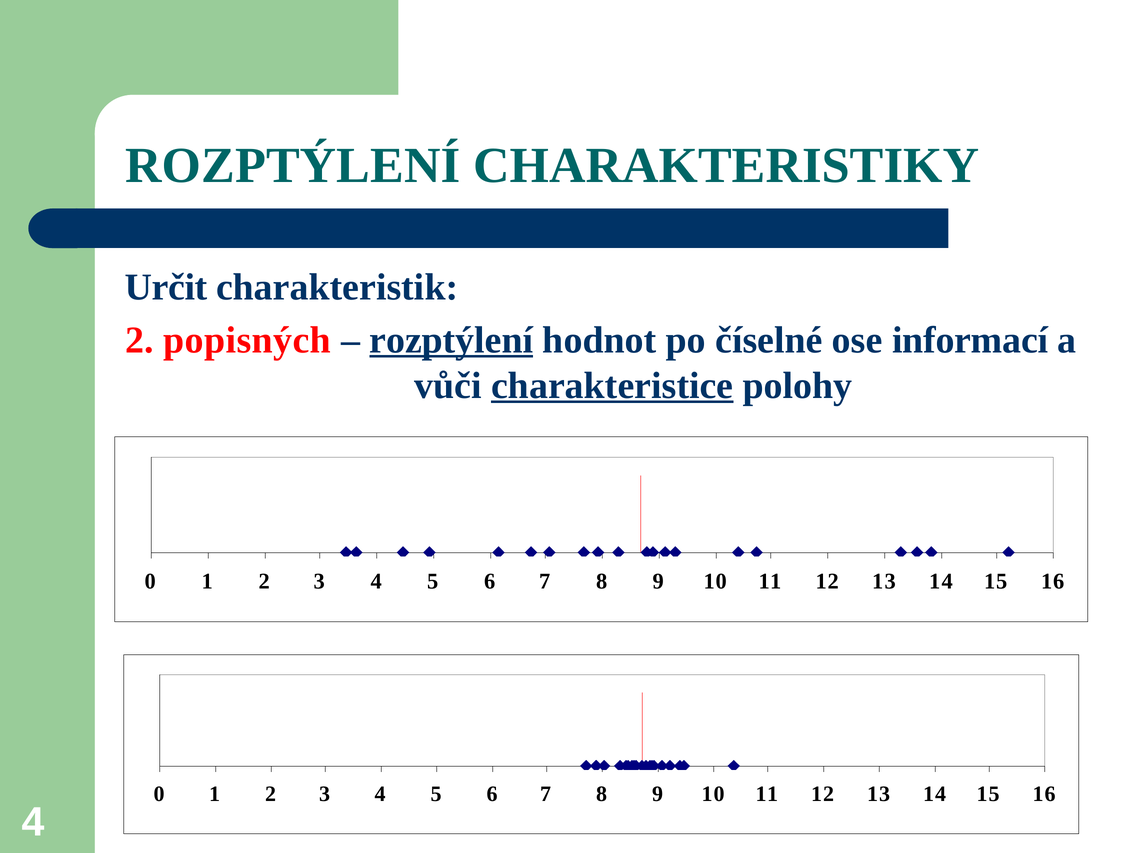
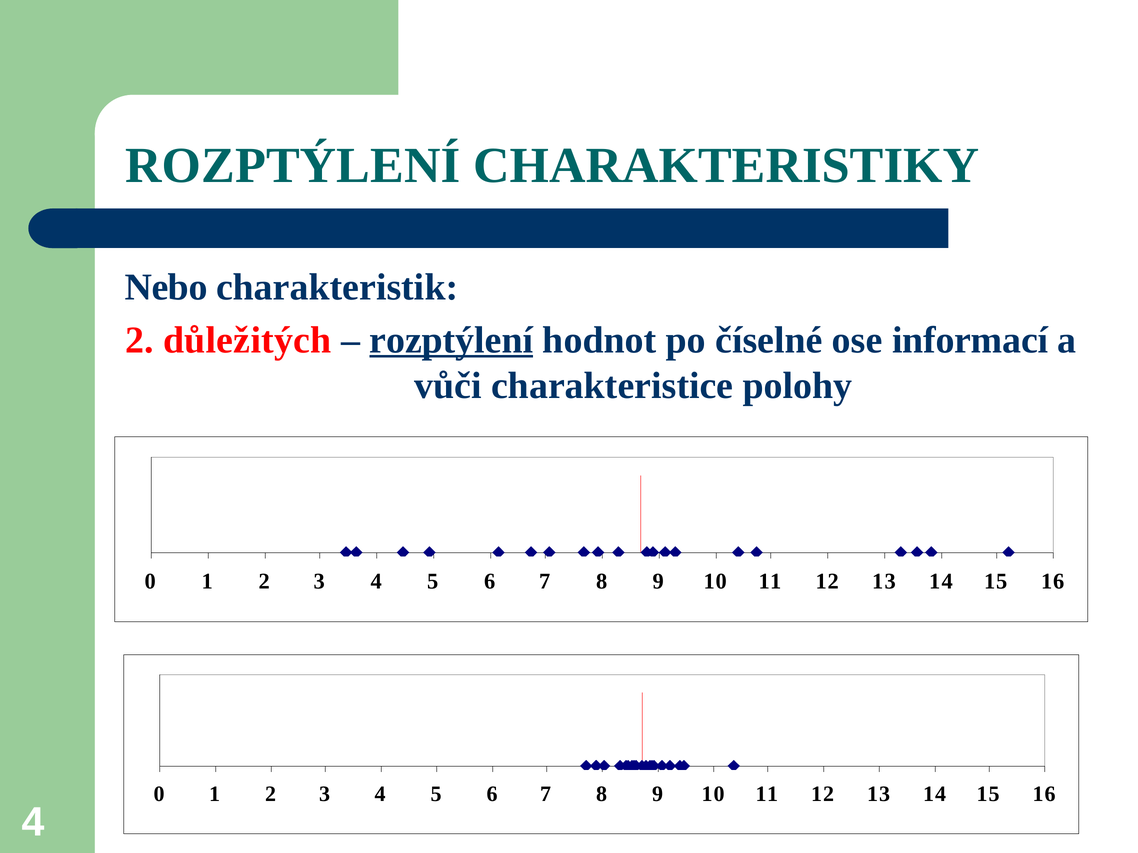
Určit: Určit -> Nebo
popisných: popisných -> důležitých
charakteristice underline: present -> none
